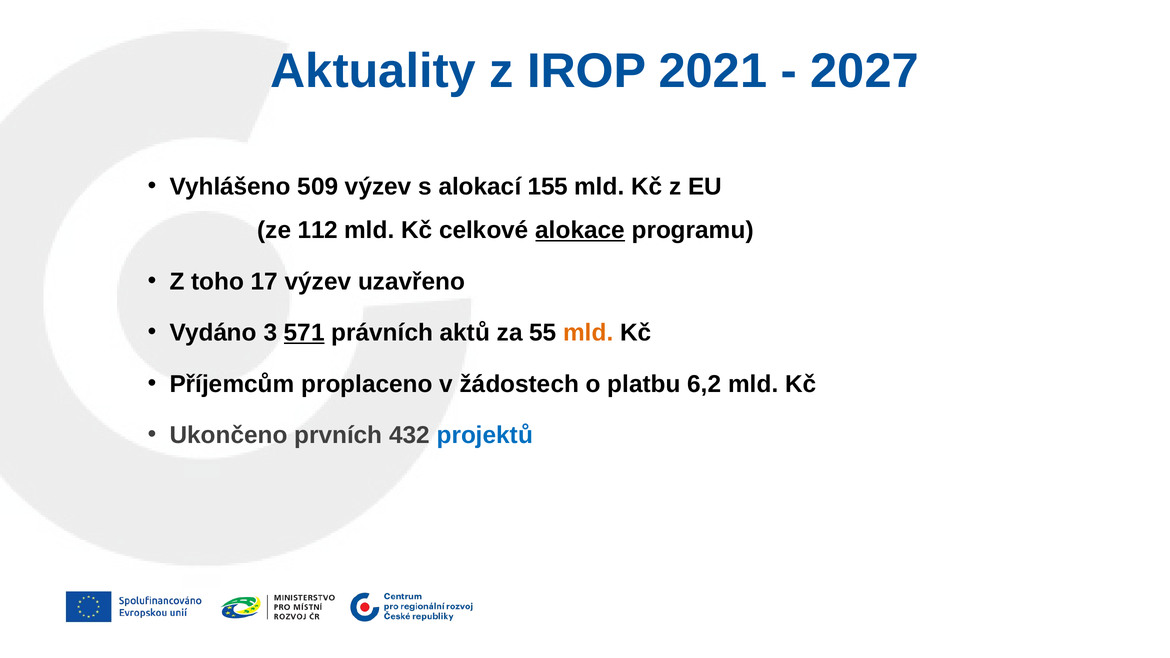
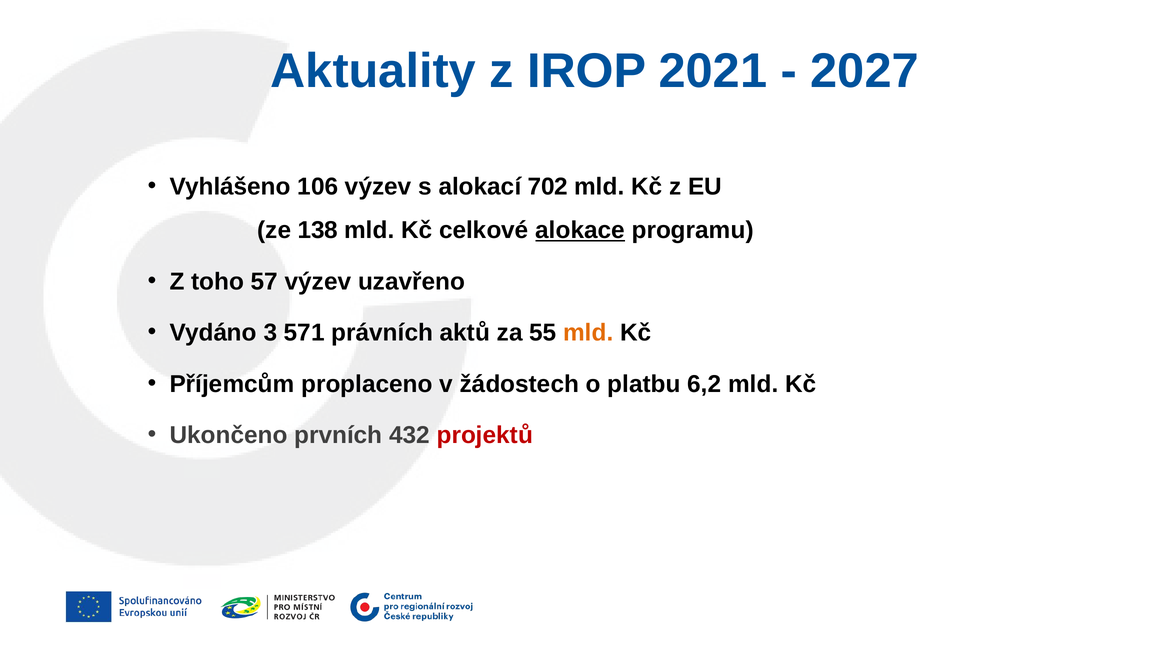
509: 509 -> 106
155: 155 -> 702
112: 112 -> 138
17: 17 -> 57
571 underline: present -> none
projektů colour: blue -> red
